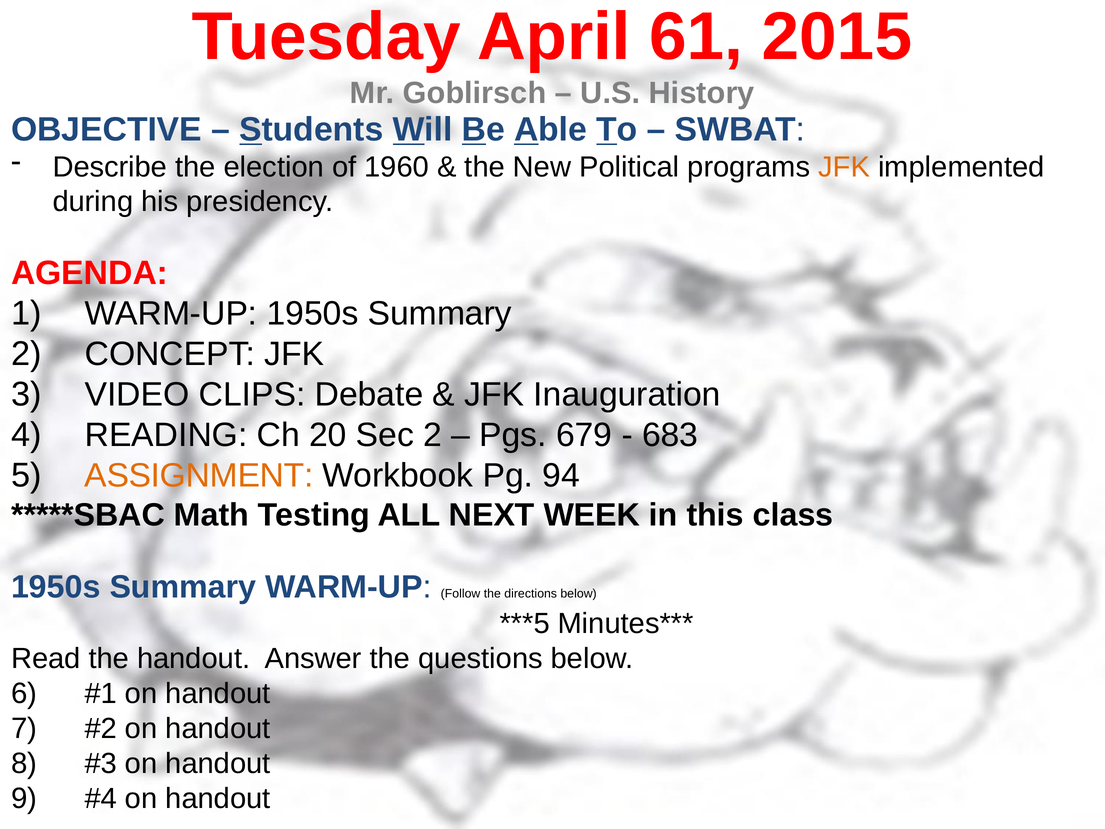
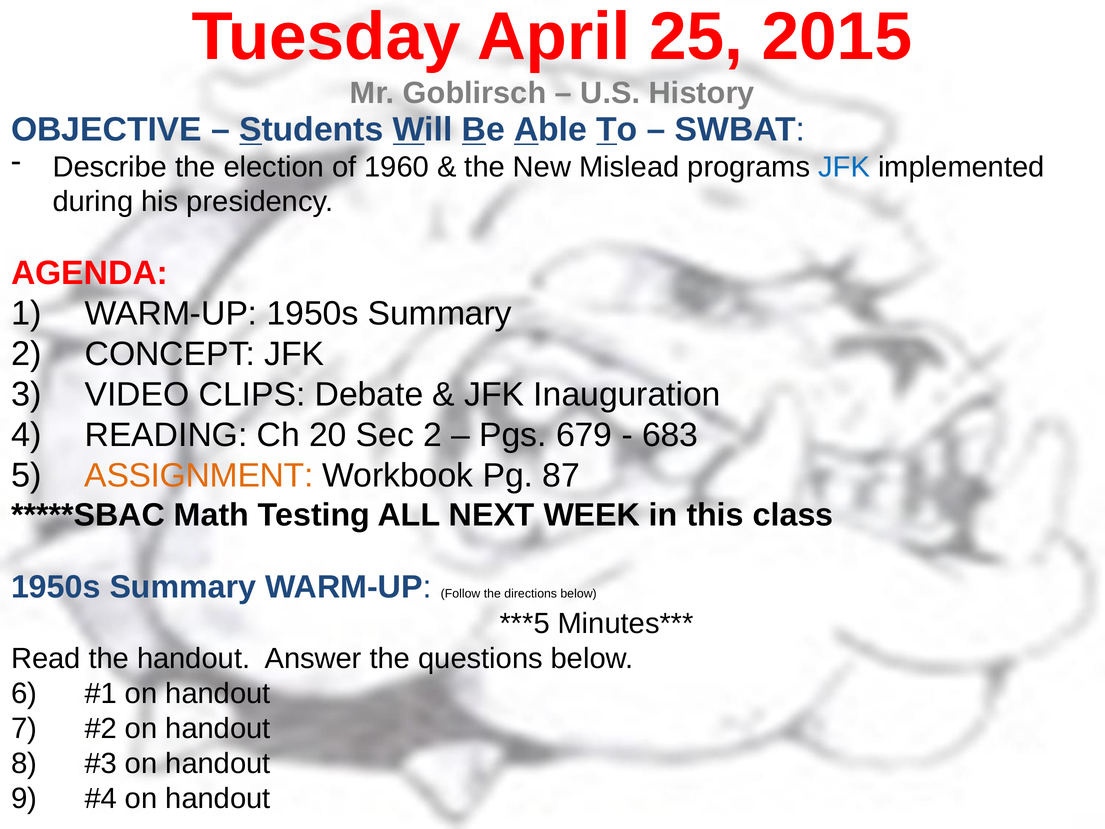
61: 61 -> 25
Political: Political -> Mislead
JFK at (844, 167) colour: orange -> blue
94: 94 -> 87
